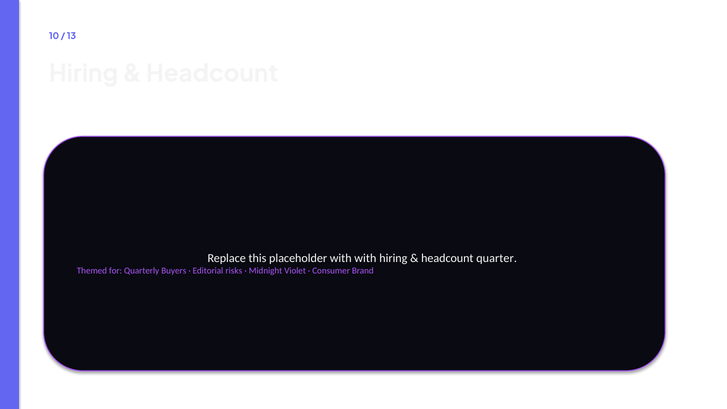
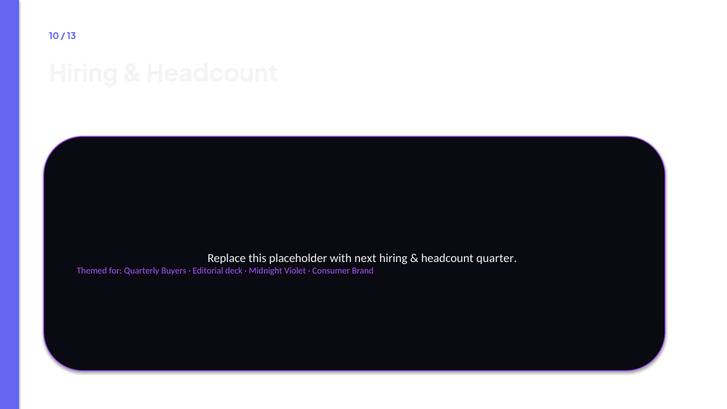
with with: with -> next
risks: risks -> deck
